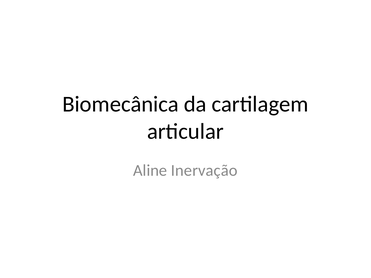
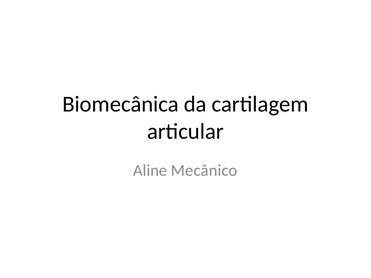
Inervação: Inervação -> Mecânico
